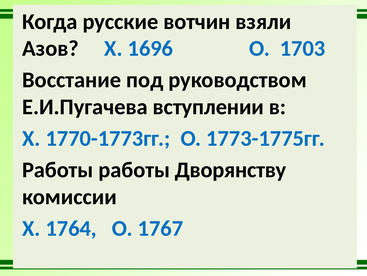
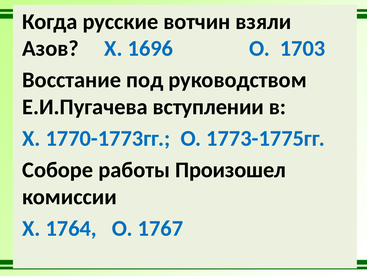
Работы at (58, 169): Работы -> Соборе
Дворянству: Дворянству -> Произошел
